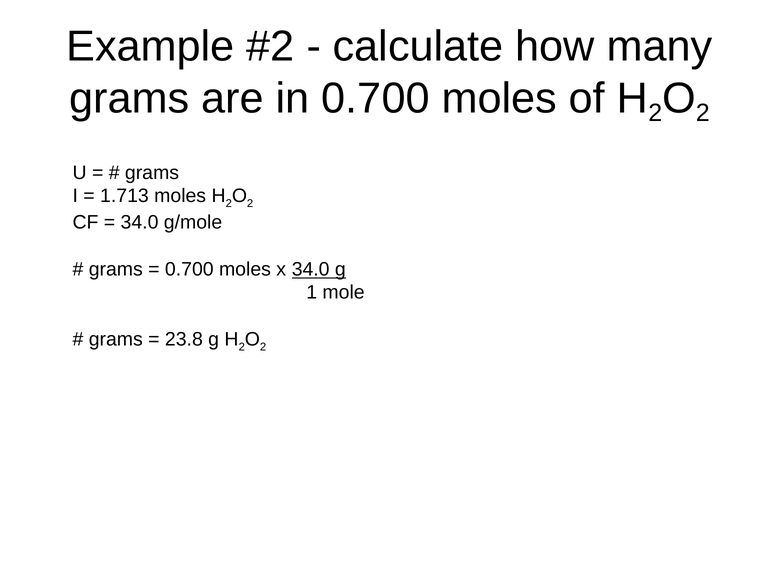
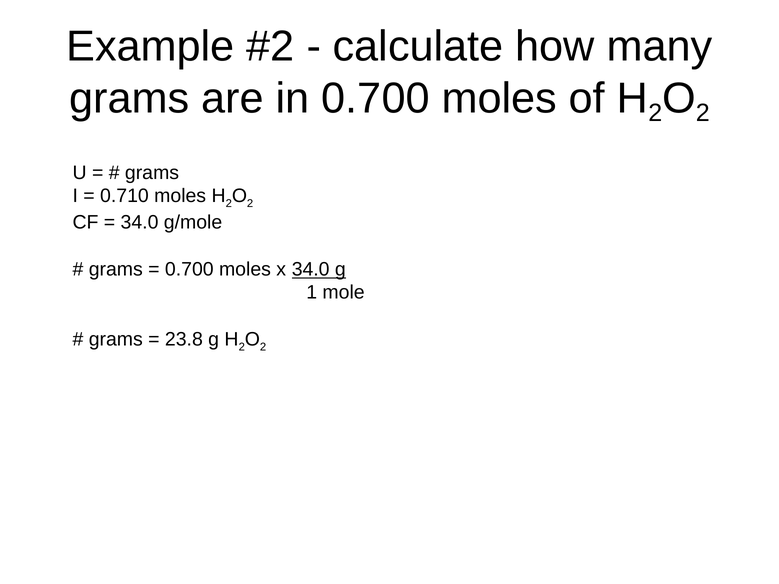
1.713: 1.713 -> 0.710
